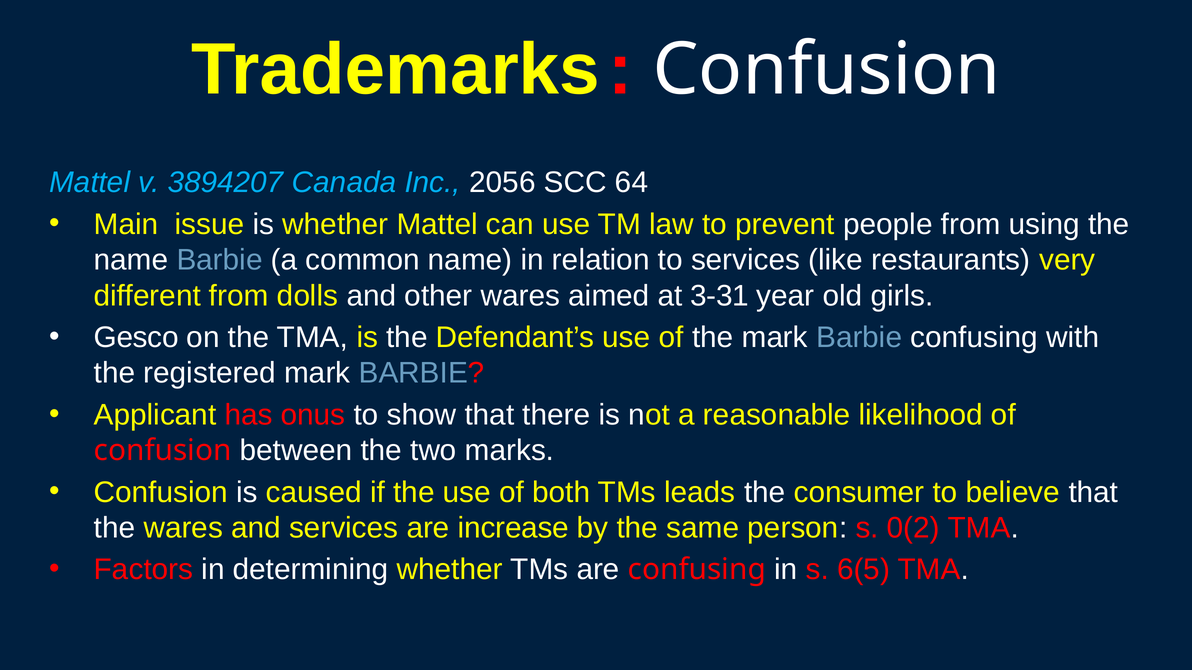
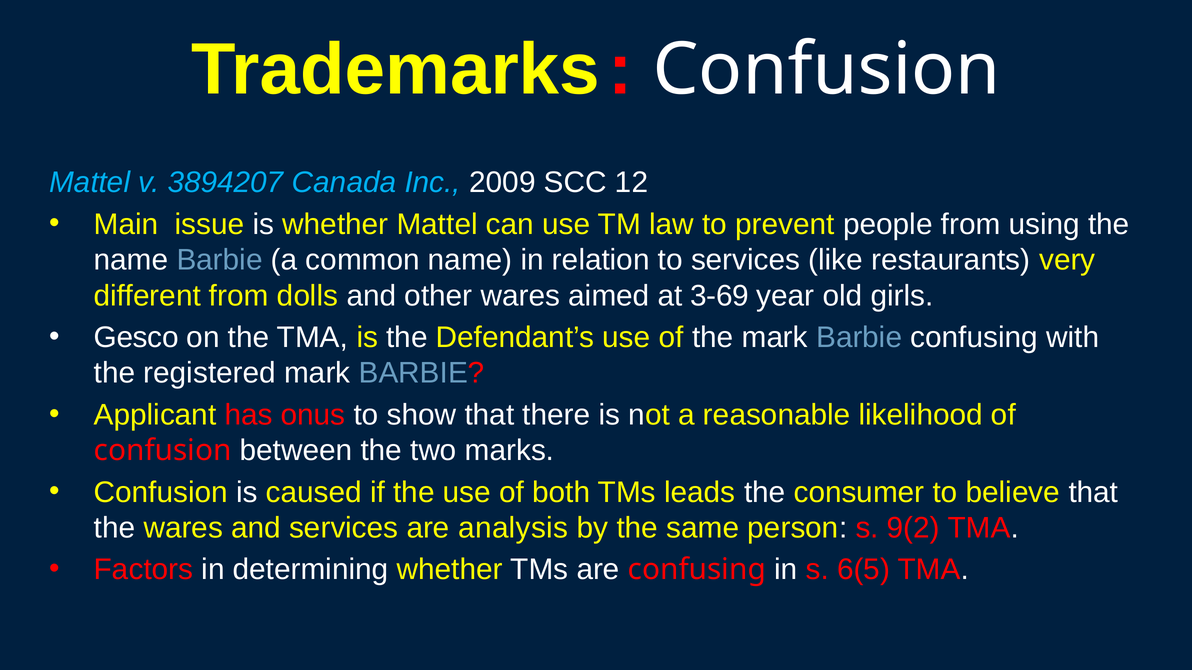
2056: 2056 -> 2009
64: 64 -> 12
3-31: 3-31 -> 3-69
increase: increase -> analysis
0(2: 0(2 -> 9(2
